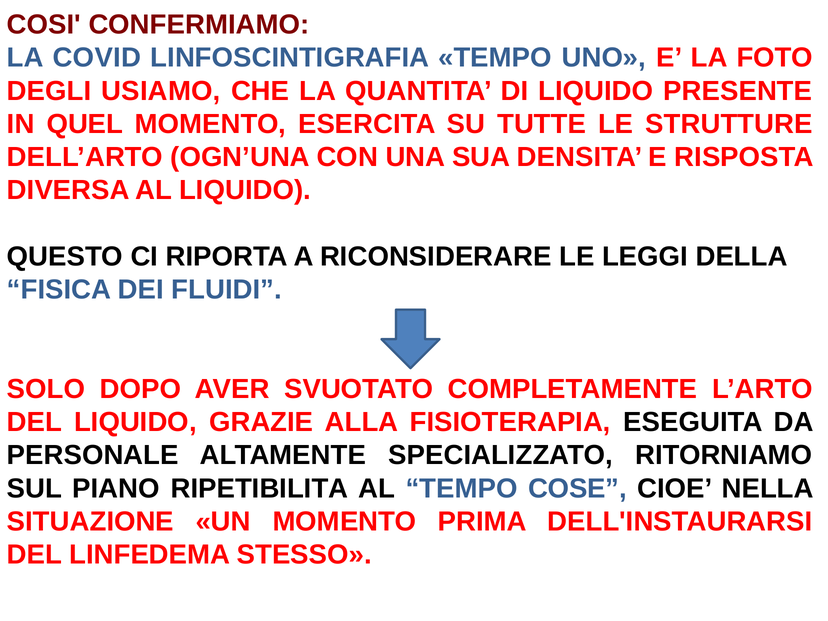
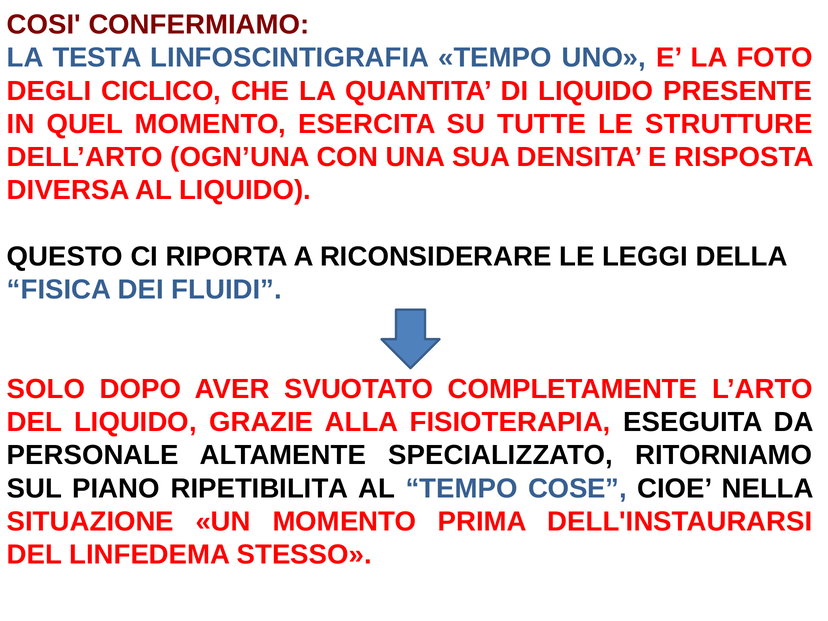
COVID: COVID -> TESTA
USIAMO: USIAMO -> CICLICO
